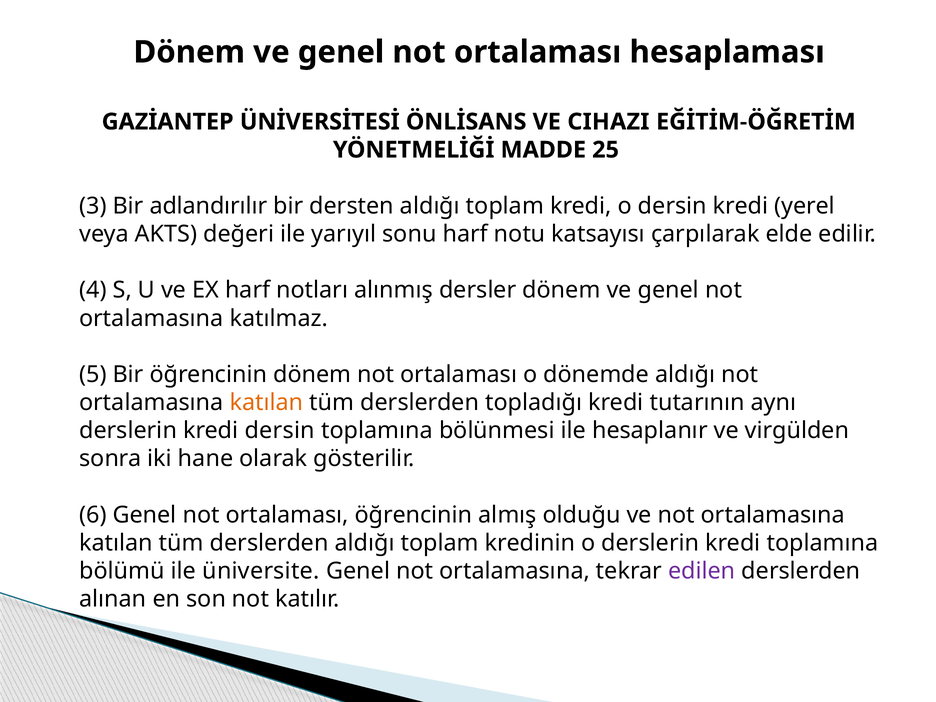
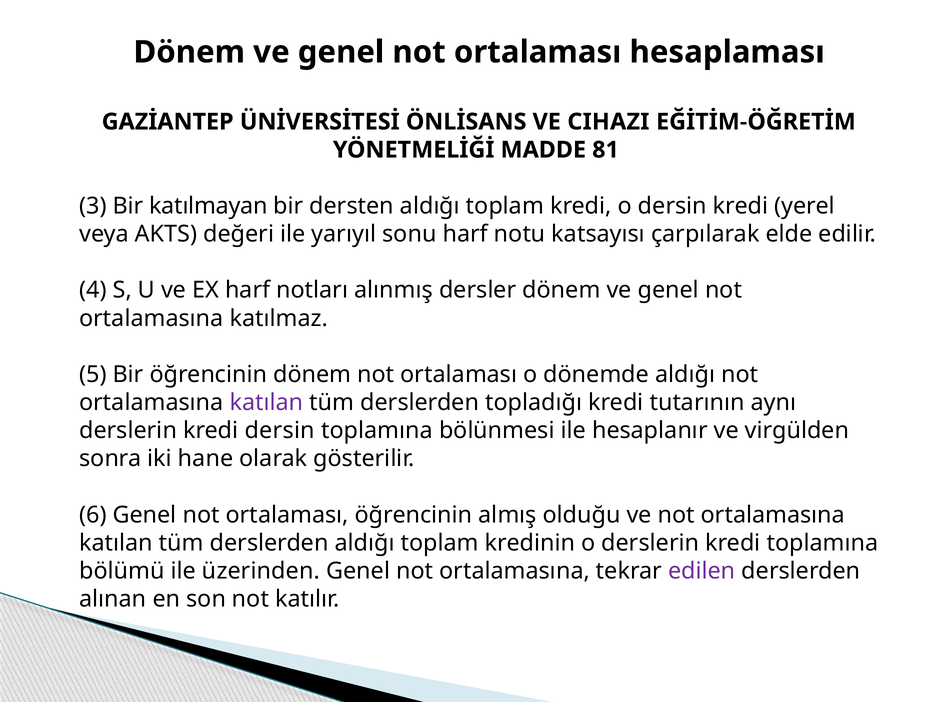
25: 25 -> 81
adlandırılır: adlandırılır -> katılmayan
katılan at (266, 403) colour: orange -> purple
üniversite: üniversite -> üzerinden
